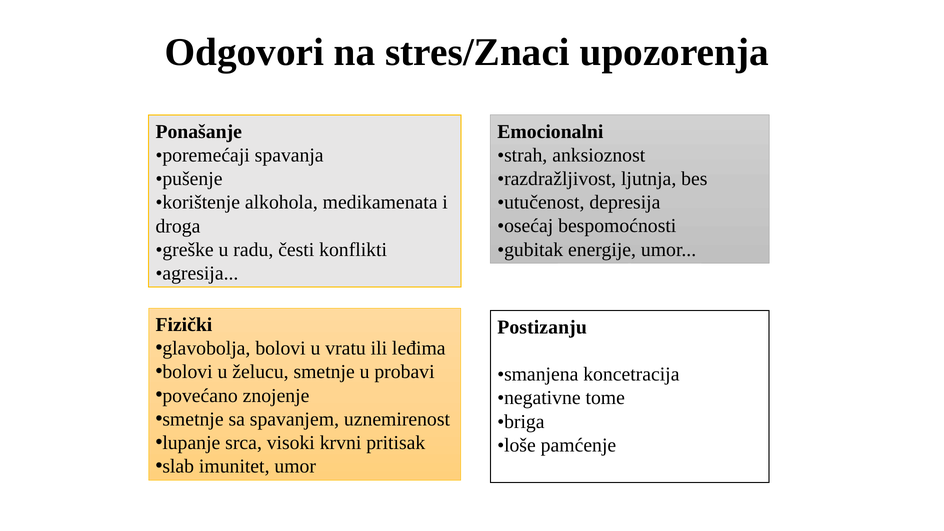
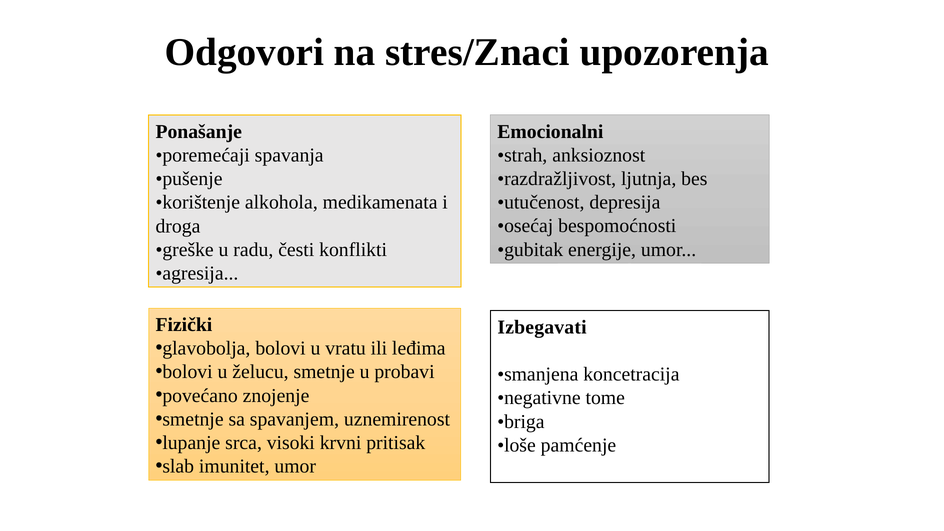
Postizanju: Postizanju -> Izbegavati
